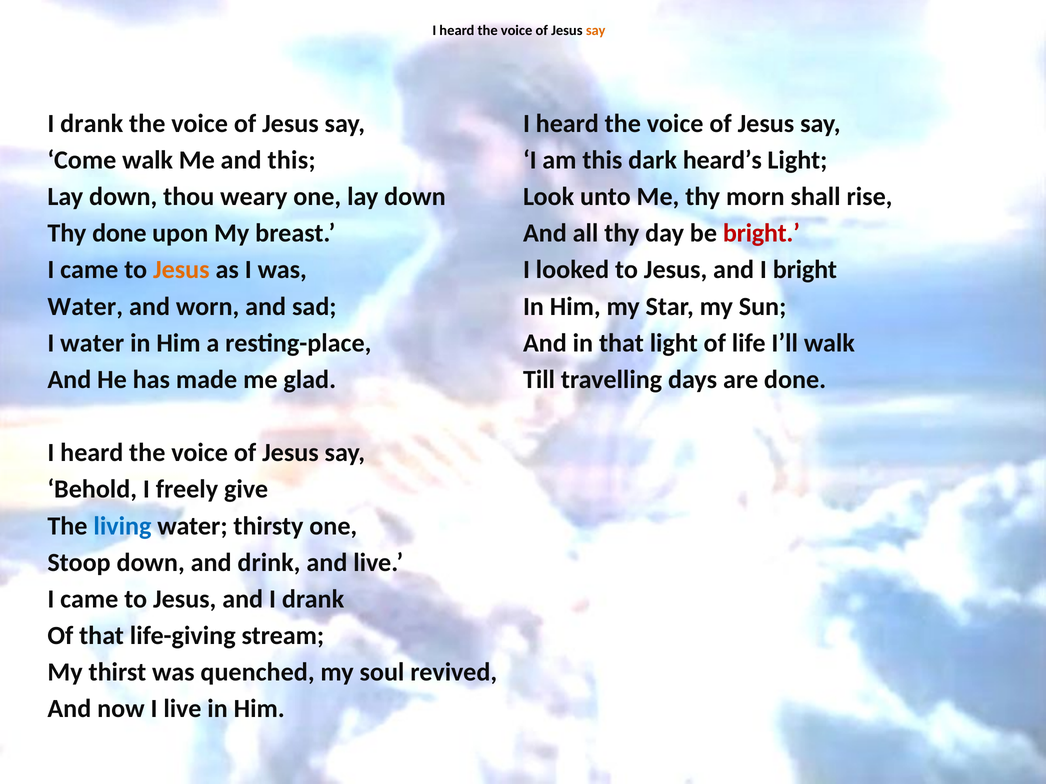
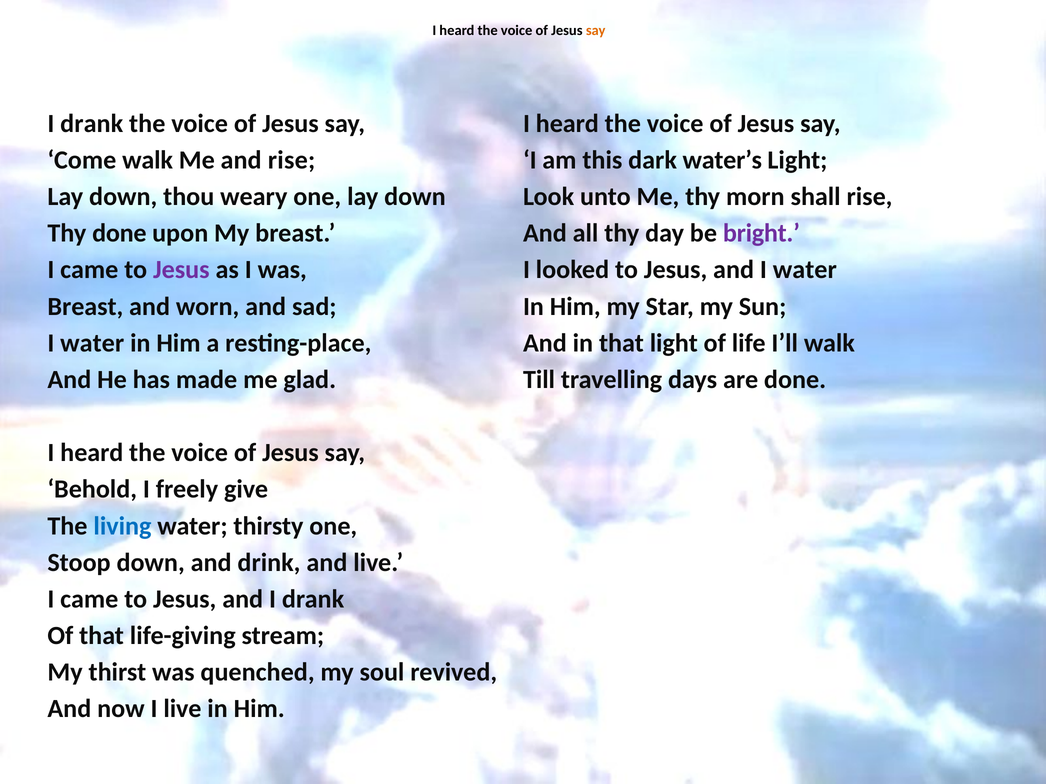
and this: this -> rise
heard’s: heard’s -> water’s
bright at (761, 233) colour: red -> purple
Jesus at (181, 270) colour: orange -> purple
and I bright: bright -> water
Water at (85, 307): Water -> Breast
